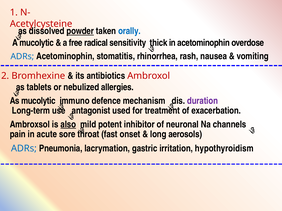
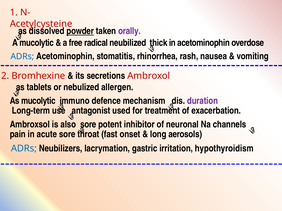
orally colour: blue -> purple
sensitivity: sensitivity -> neubilized
antibiotics: antibiotics -> secretions
allergies: allergies -> allergen
also underline: present -> none
mild at (88, 125): mild -> sore
Pneumonia: Pneumonia -> Neubilizers
